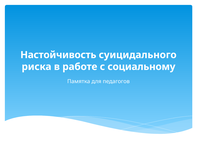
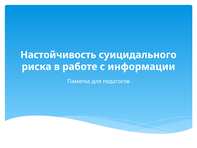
социальному: социальному -> информации
